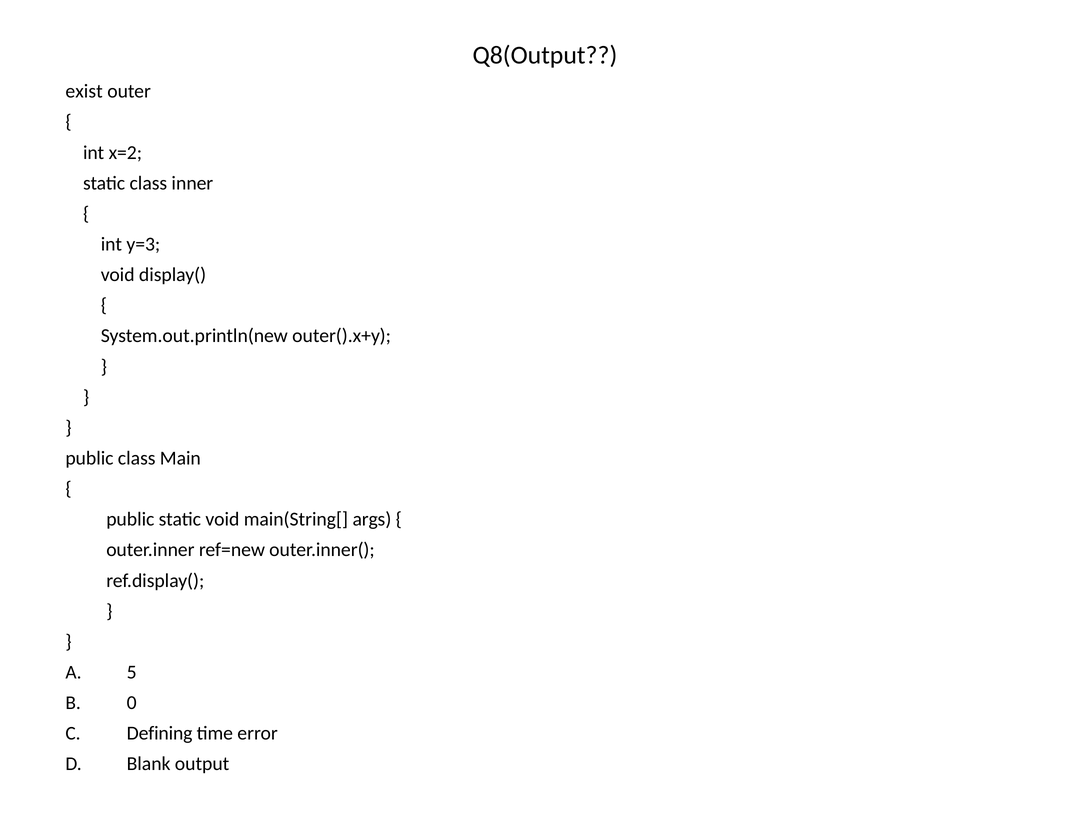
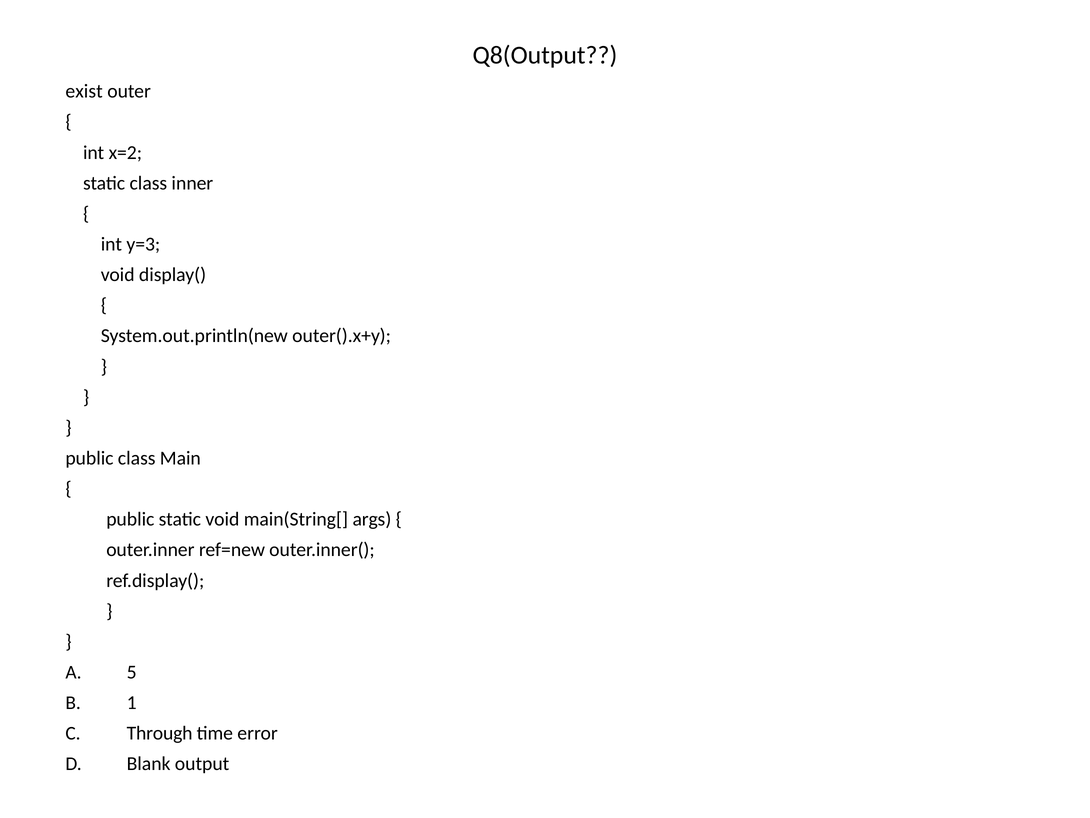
0: 0 -> 1
Defining: Defining -> Through
